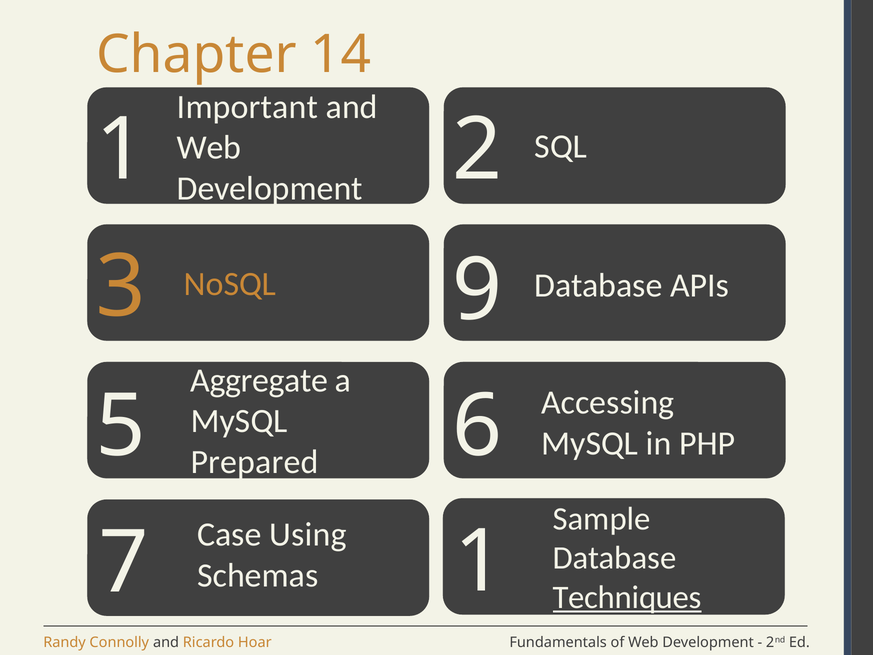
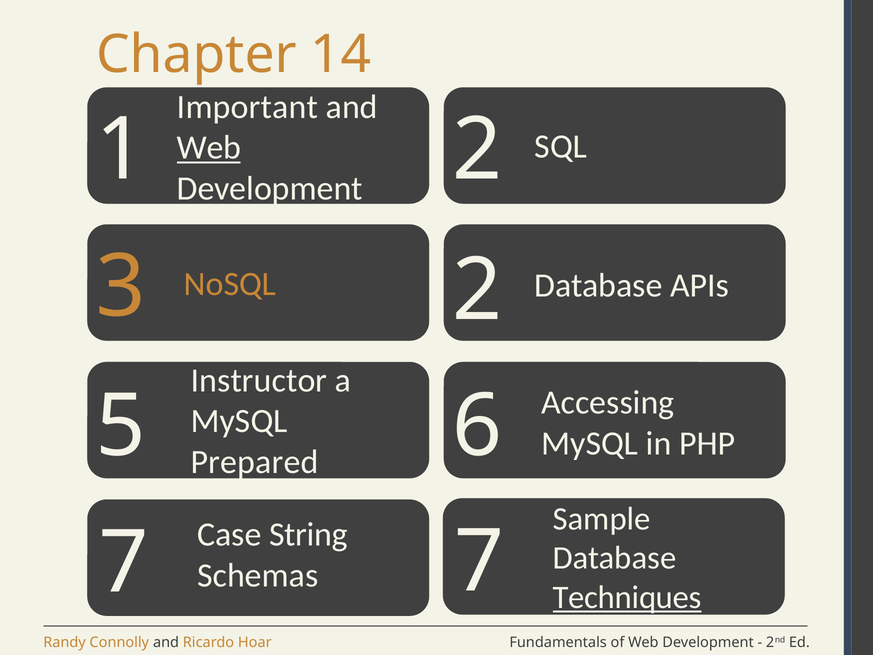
Web at (209, 148) underline: none -> present
3 9: 9 -> 2
Aggregate: Aggregate -> Instructor
Using: Using -> String
Schemas 1: 1 -> 7
